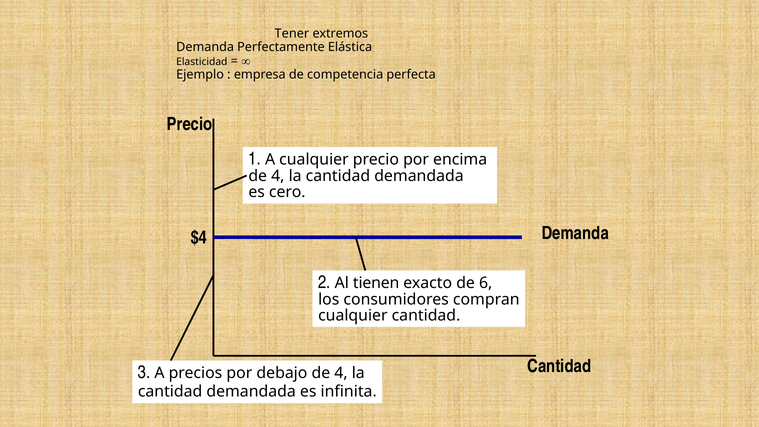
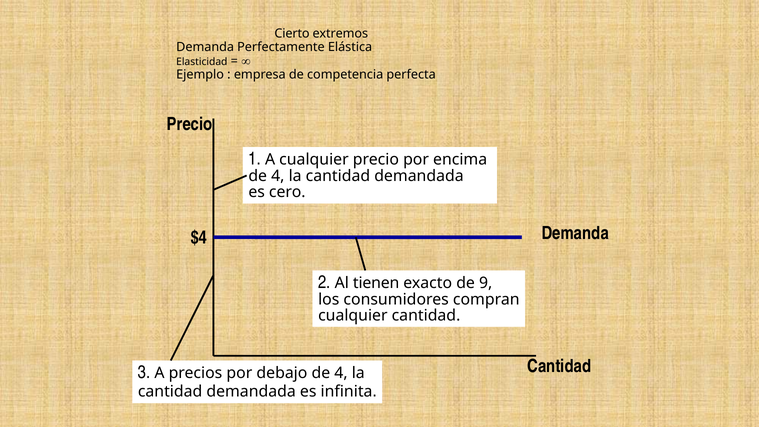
Tener: Tener -> Cierto
6: 6 -> 9
